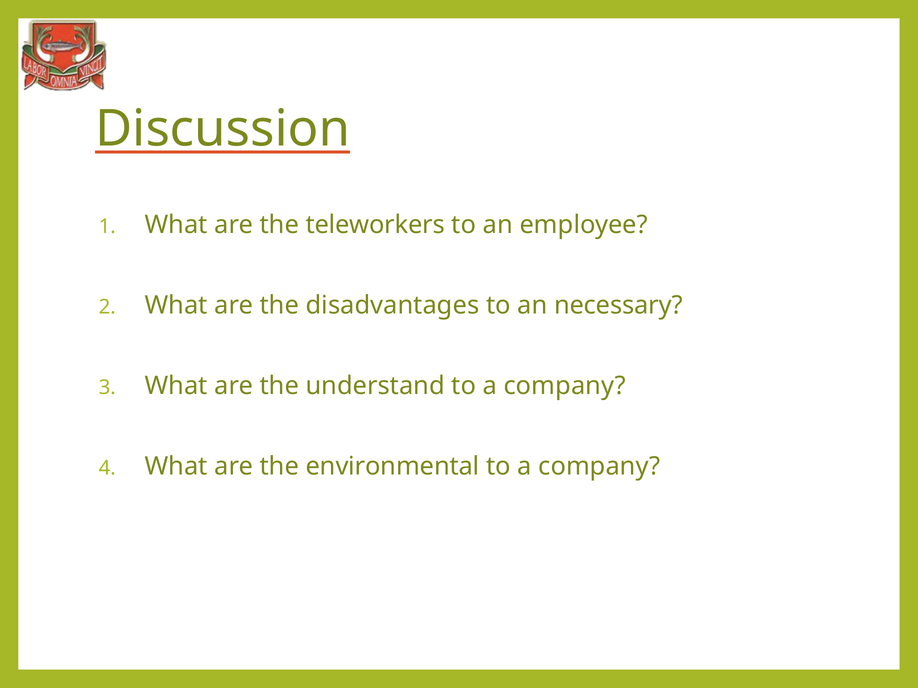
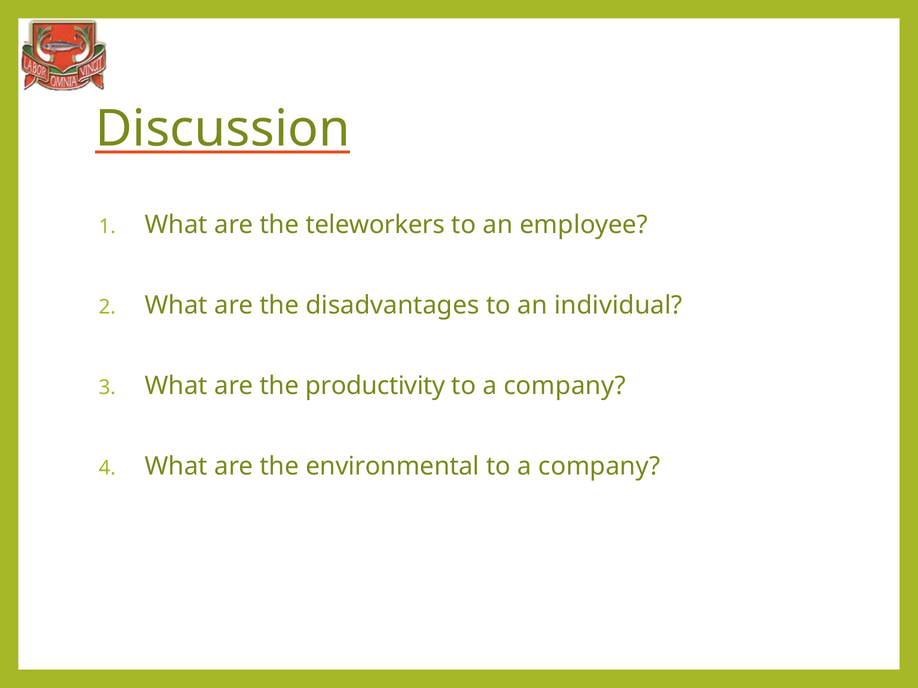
necessary: necessary -> individual
understand: understand -> productivity
